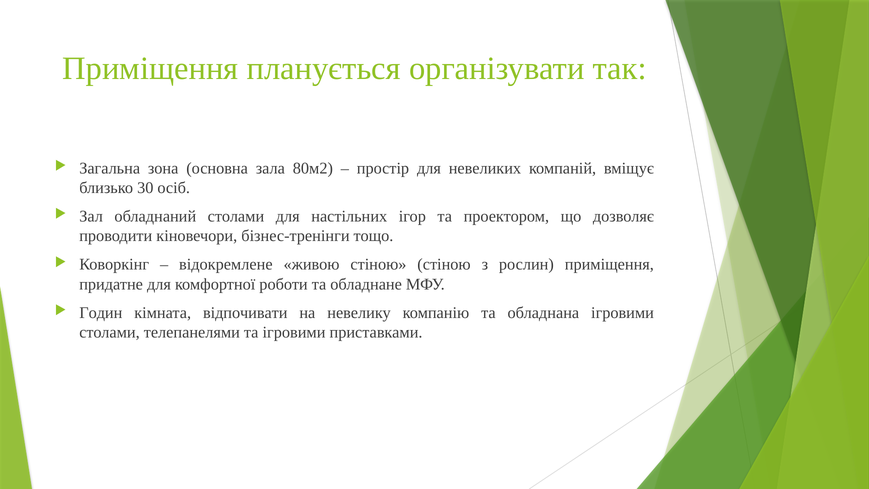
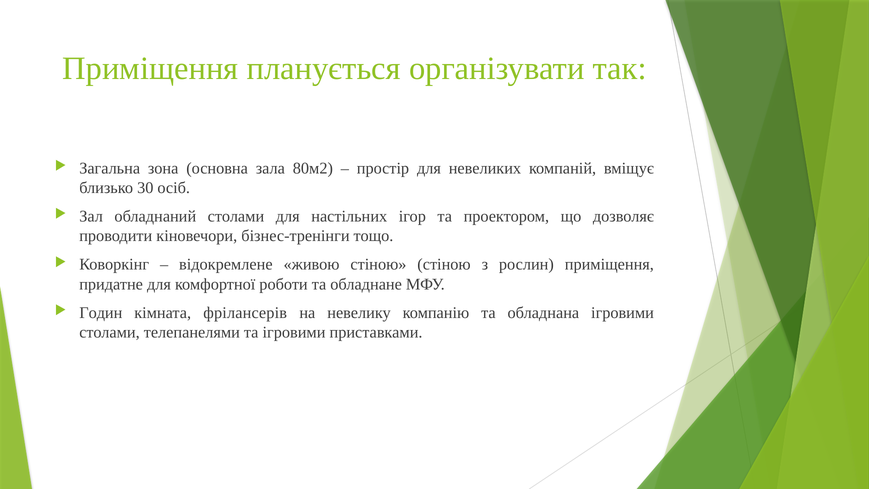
відпочивати: відпочивати -> фрілансерів
